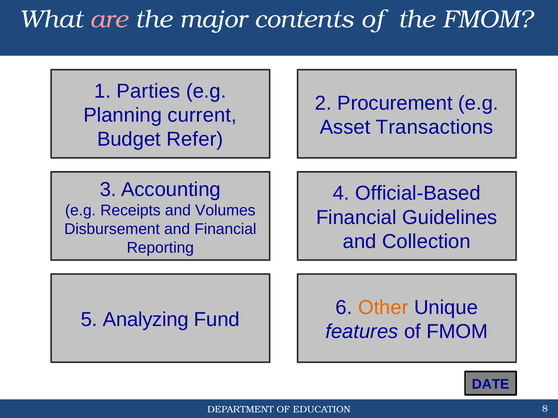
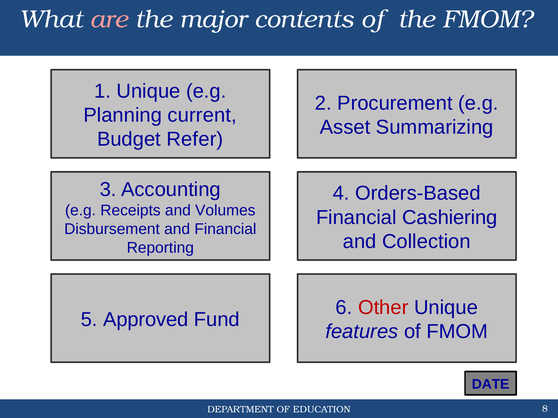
1 Parties: Parties -> Unique
Transactions: Transactions -> Summarizing
Official-Based: Official-Based -> Orders-Based
Guidelines: Guidelines -> Cashiering
Other colour: orange -> red
Analyzing: Analyzing -> Approved
